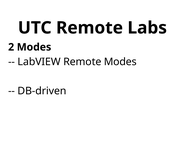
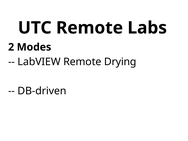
Remote Modes: Modes -> Drying
